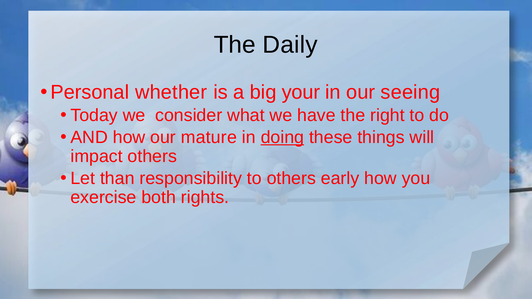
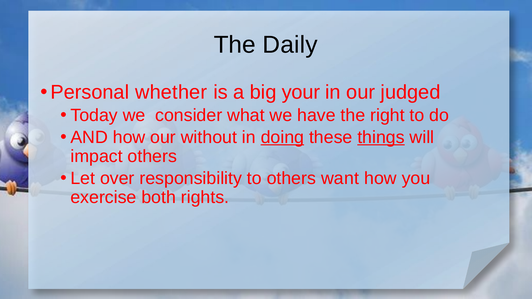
seeing: seeing -> judged
mature: mature -> without
things underline: none -> present
than: than -> over
early: early -> want
